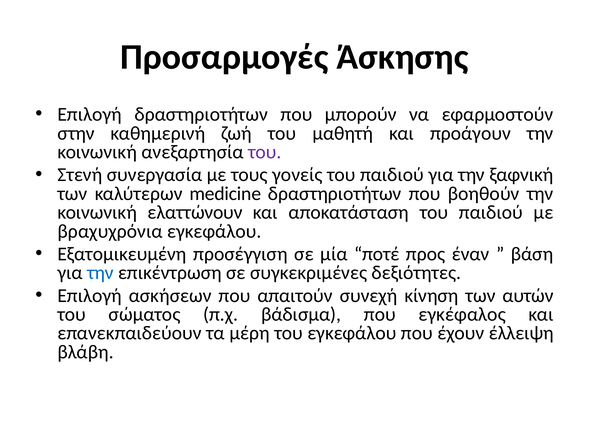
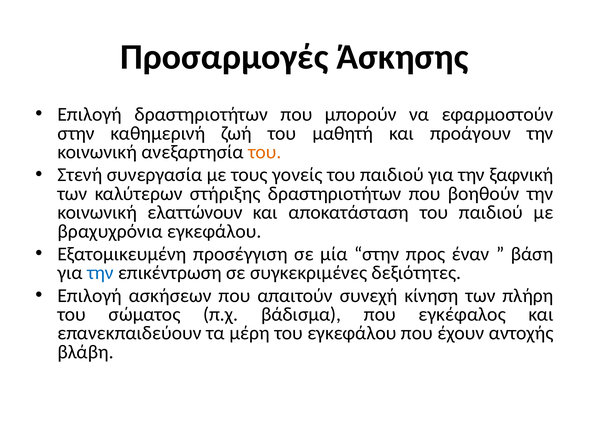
του at (265, 152) colour: purple -> orange
medicine: medicine -> στήριξης
μία ποτέ: ποτέ -> στην
αυτών: αυτών -> πλήρη
έλλειψη: έλλειψη -> αντοχής
